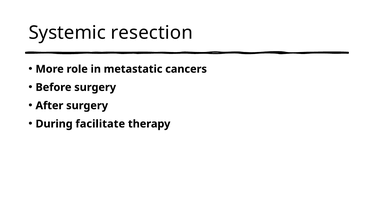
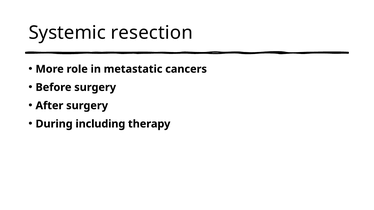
facilitate: facilitate -> including
